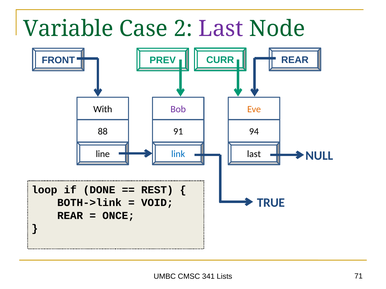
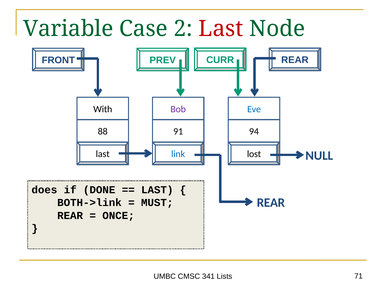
Last at (221, 29) colour: purple -> red
Eve colour: orange -> blue
line at (103, 154): line -> last
last at (254, 154): last -> lost
loop: loop -> does
REST at (157, 190): REST -> LAST
TRUE at (271, 203): TRUE -> REAR
VOID: VOID -> MUST
